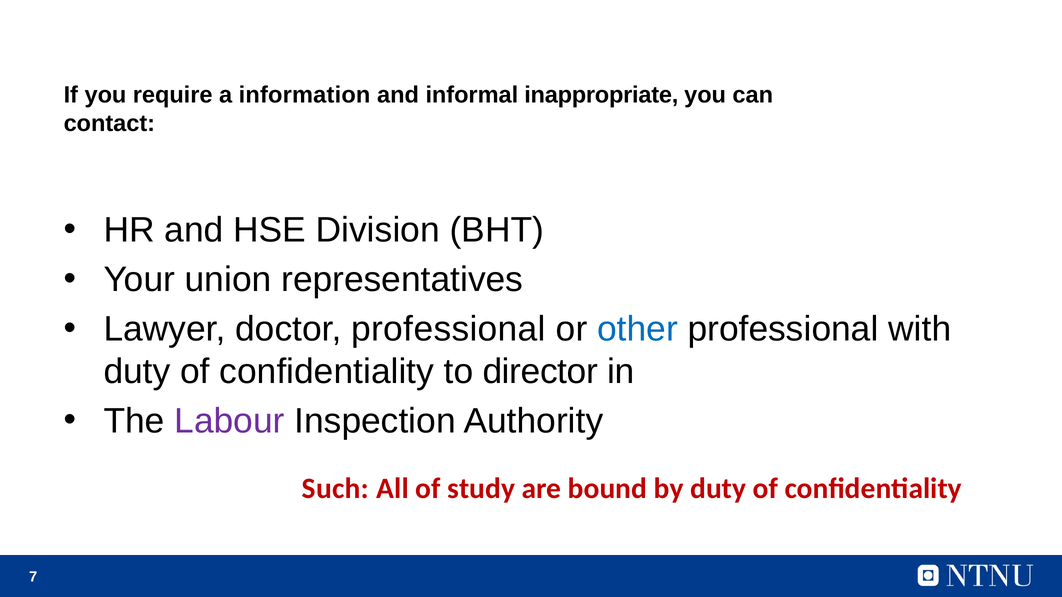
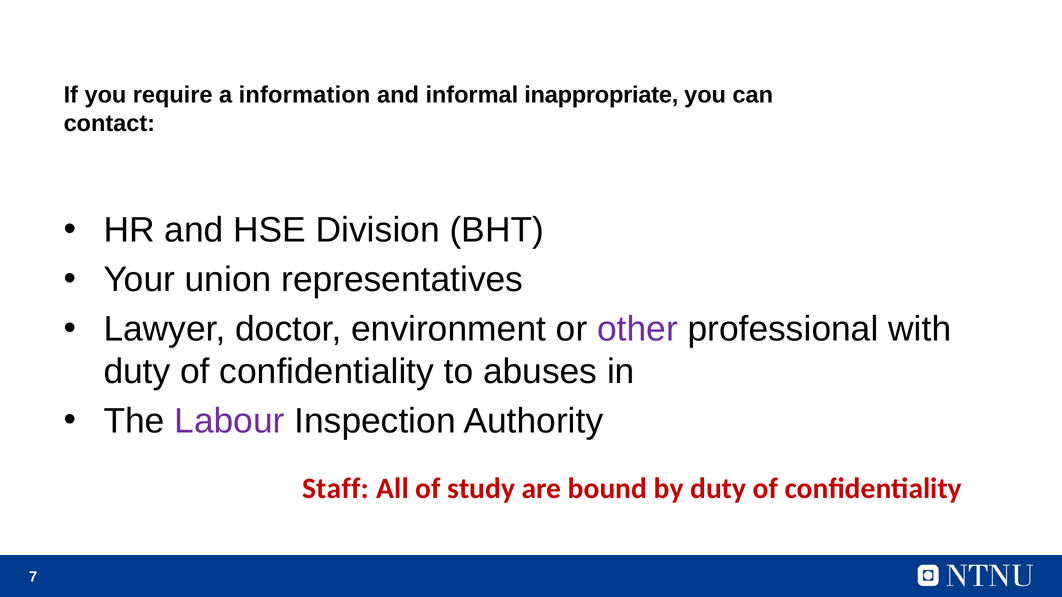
doctor professional: professional -> environment
other colour: blue -> purple
director: director -> abuses
Such: Such -> Staff
